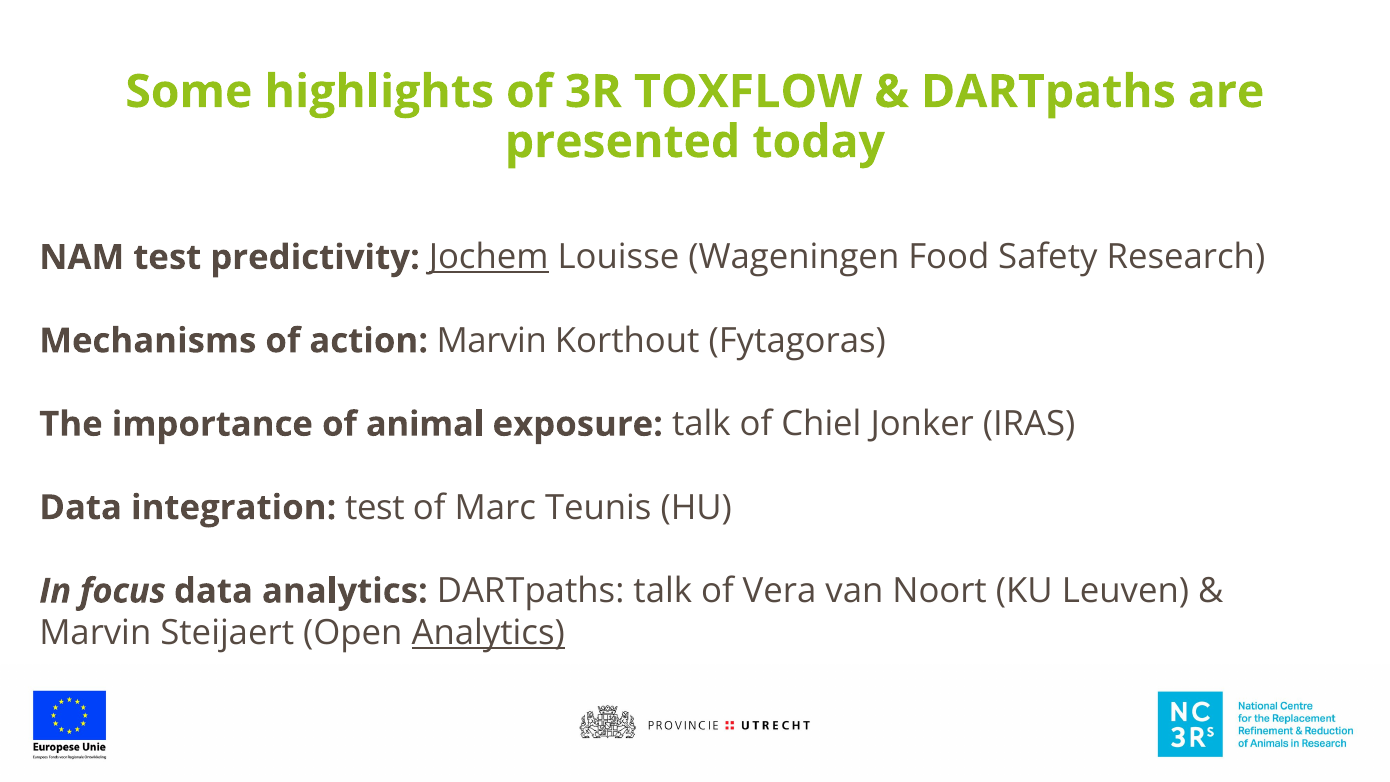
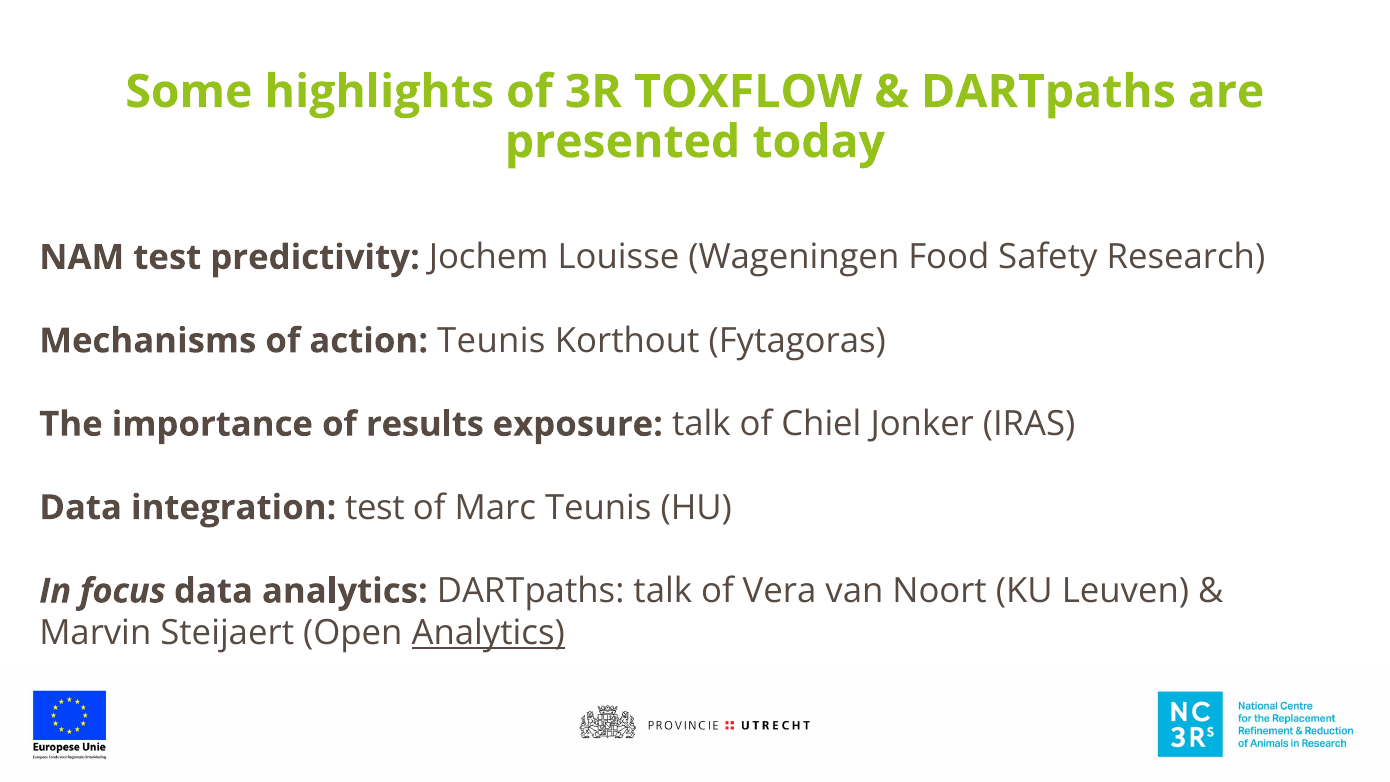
Jochem underline: present -> none
action Marvin: Marvin -> Teunis
animal: animal -> results
